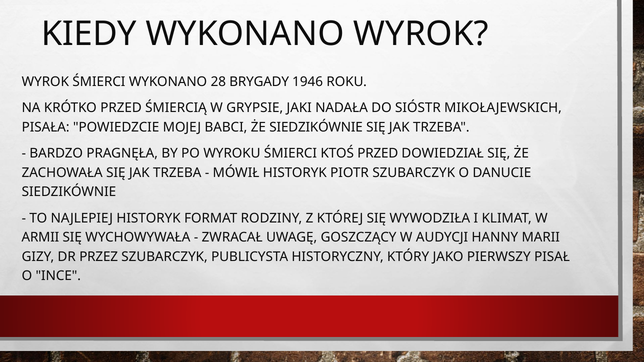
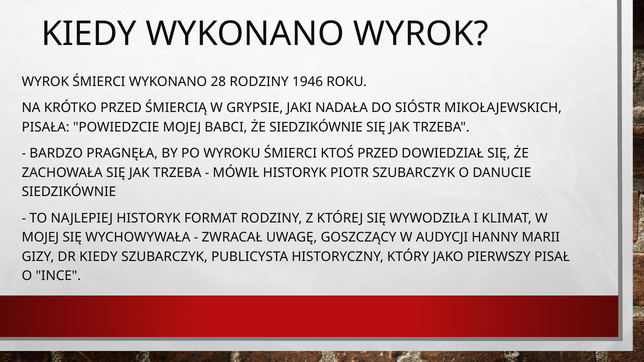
28 BRYGADY: BRYGADY -> RODZINY
ARMII at (40, 238): ARMII -> MOJEJ
DR PRZEZ: PRZEZ -> KIEDY
